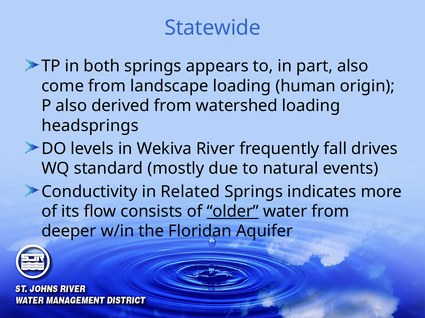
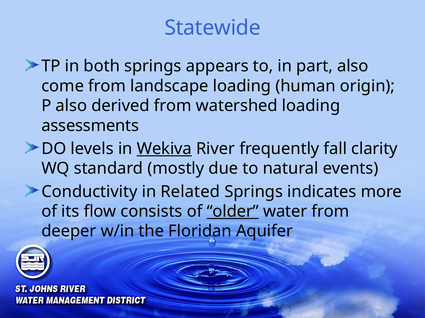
headsprings: headsprings -> assessments
Wekiva underline: none -> present
drives: drives -> clarity
